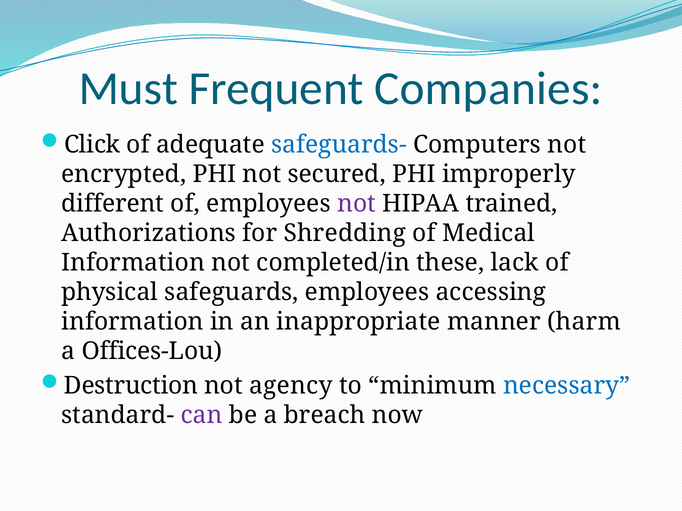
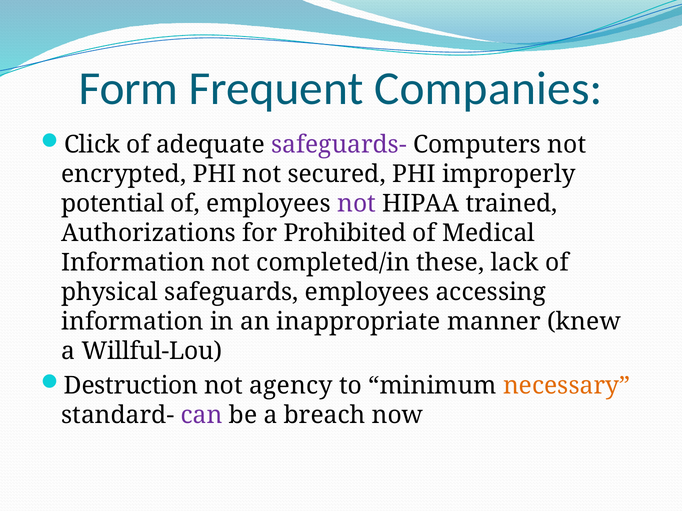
Must: Must -> Form
safeguards- colour: blue -> purple
different: different -> potential
Shredding: Shredding -> Prohibited
harm: harm -> knew
Offices-Lou: Offices-Lou -> Willful-Lou
necessary colour: blue -> orange
